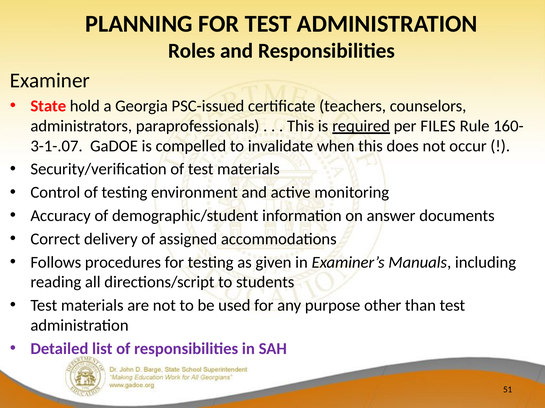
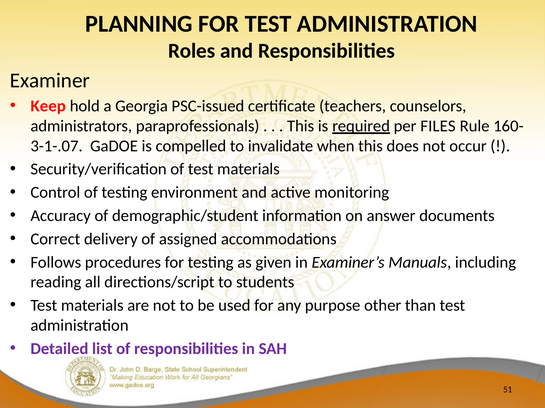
State: State -> Keep
